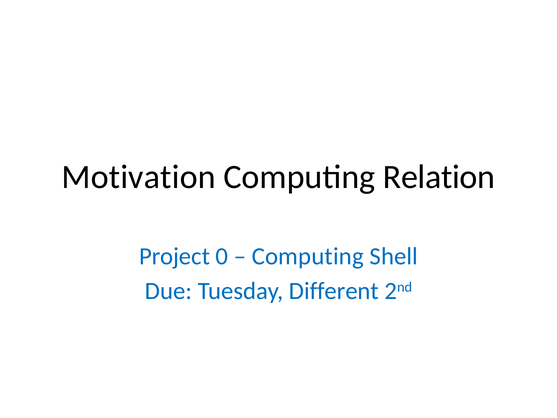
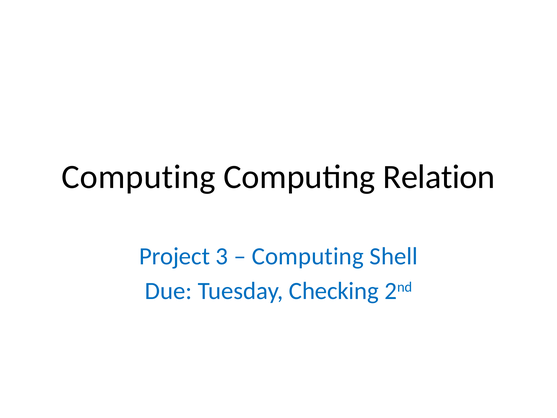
Motivation at (139, 177): Motivation -> Computing
0: 0 -> 3
Different: Different -> Checking
